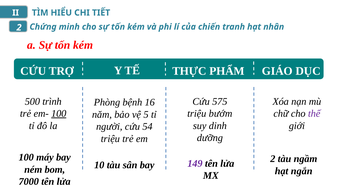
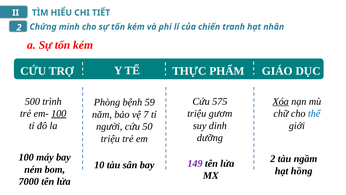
Xóa underline: none -> present
16: 16 -> 59
thế colour: purple -> blue
bướm: bướm -> gươm
5: 5 -> 7
54: 54 -> 50
ngắn: ngắn -> hồng
